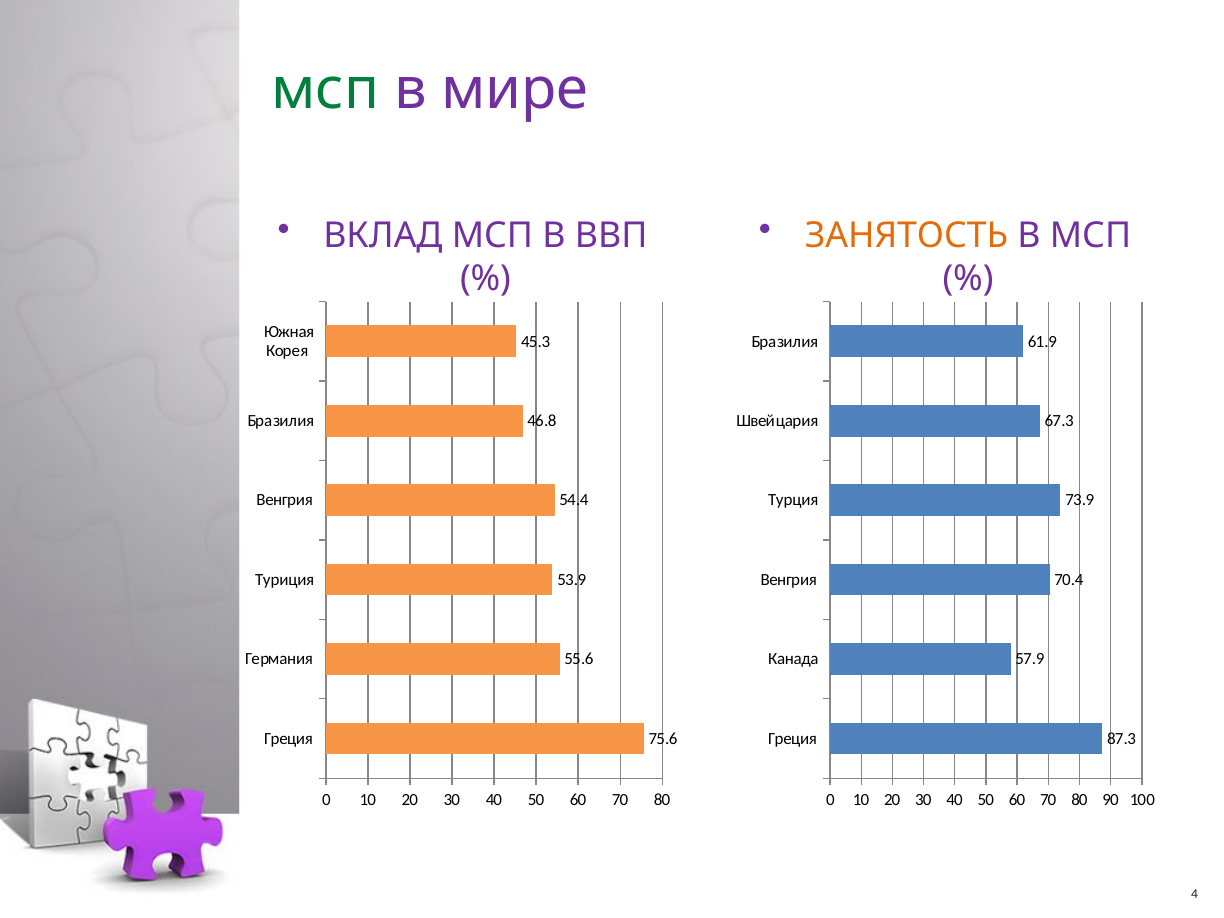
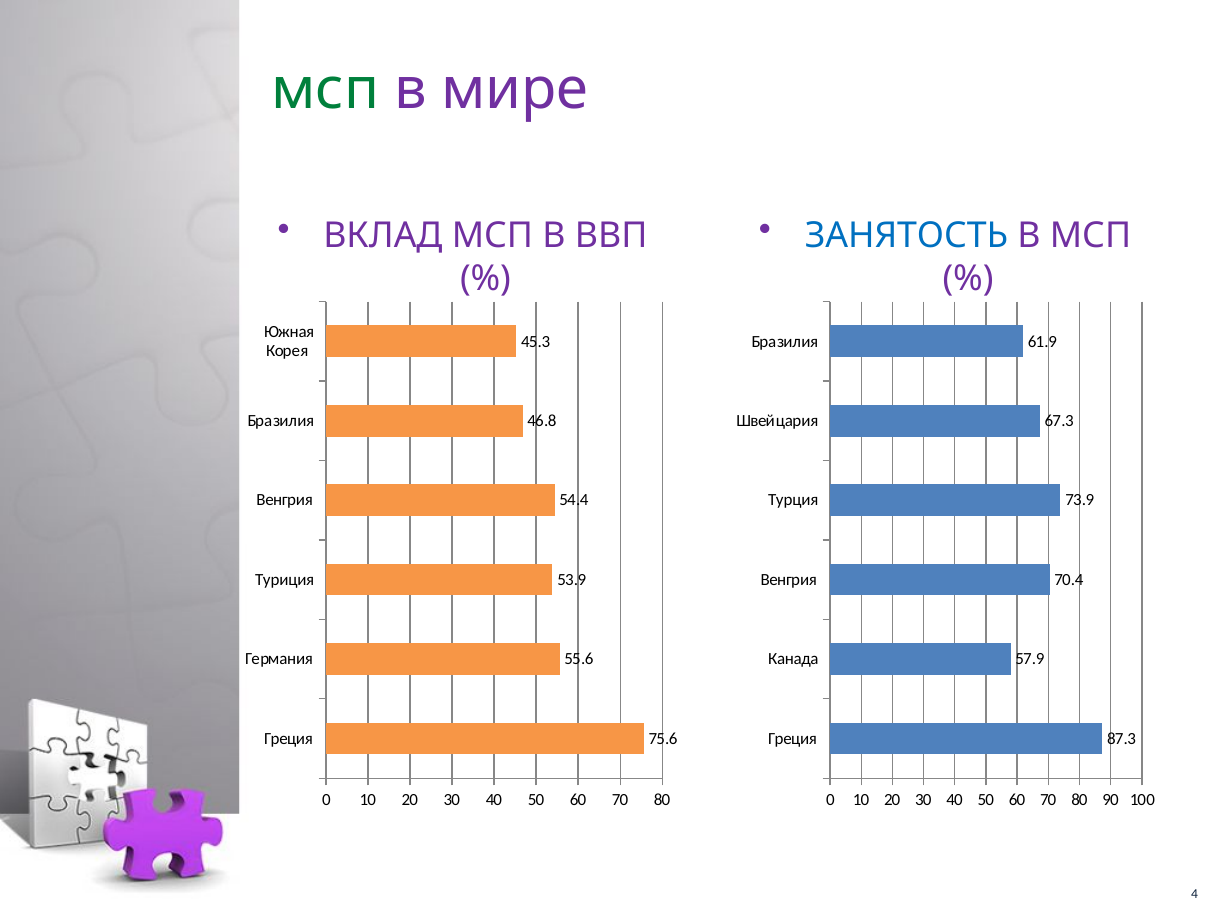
ЗАНЯТОСТЬ colour: orange -> blue
